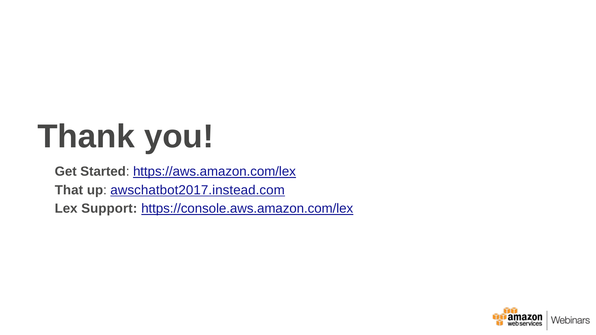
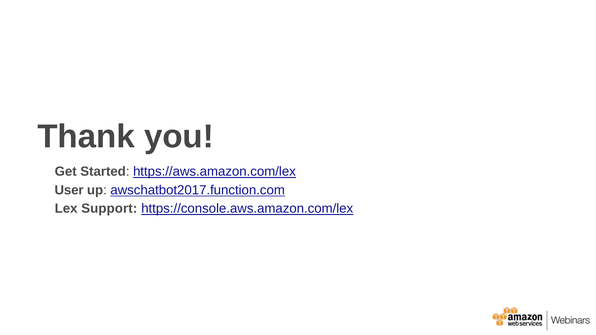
That: That -> User
awschatbot2017.instead.com: awschatbot2017.instead.com -> awschatbot2017.function.com
